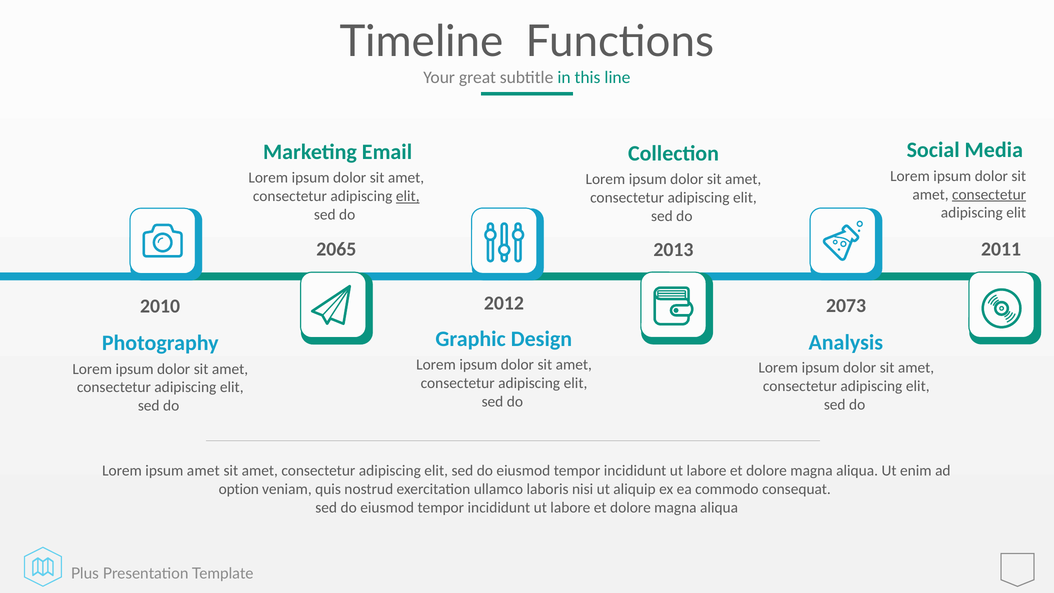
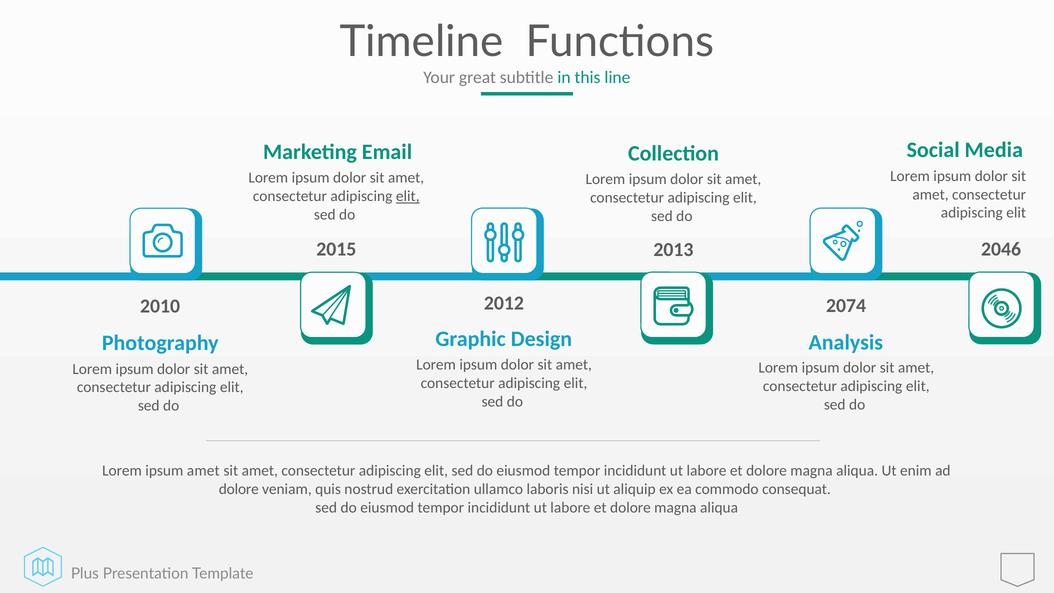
consectetur at (989, 194) underline: present -> none
2065: 2065 -> 2015
2011: 2011 -> 2046
2073: 2073 -> 2074
option at (239, 489): option -> dolore
